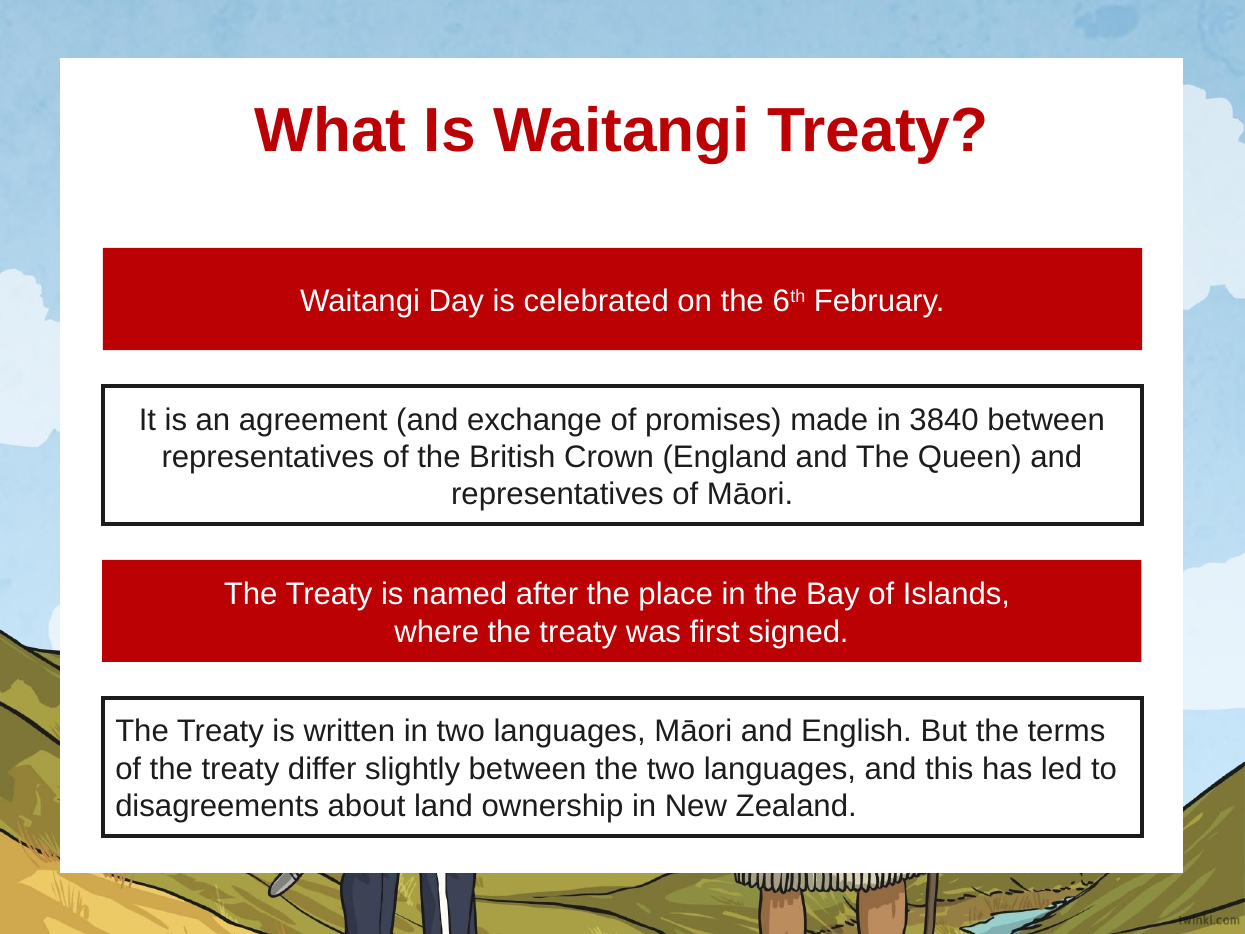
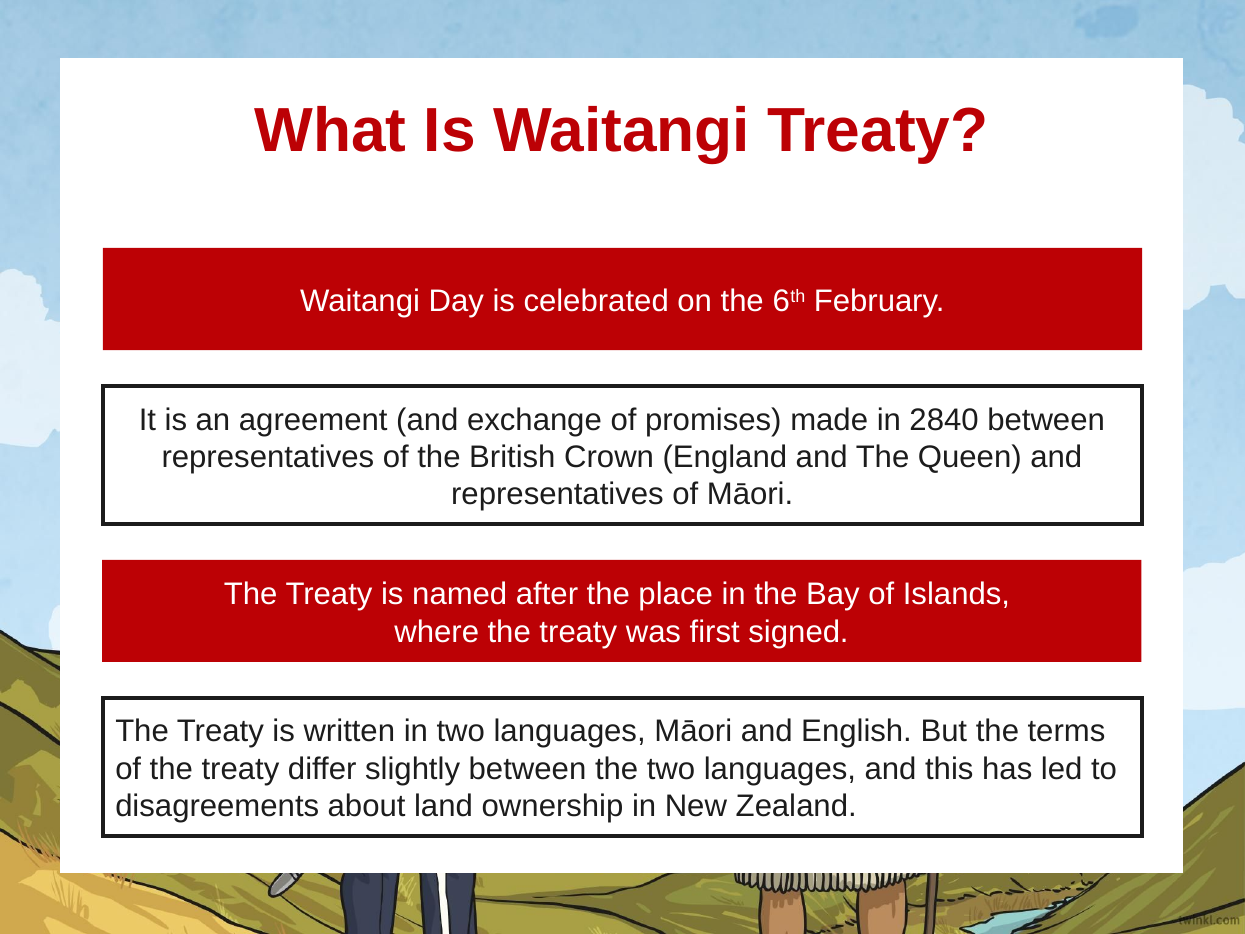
3840: 3840 -> 2840
